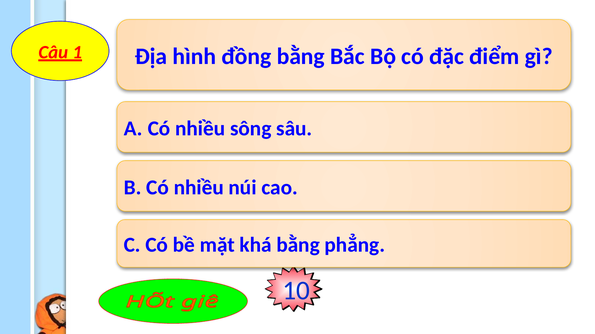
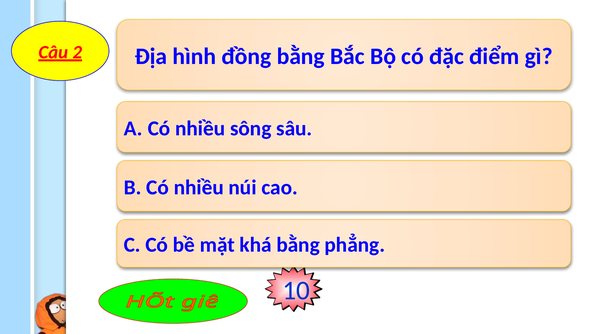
1: 1 -> 2
